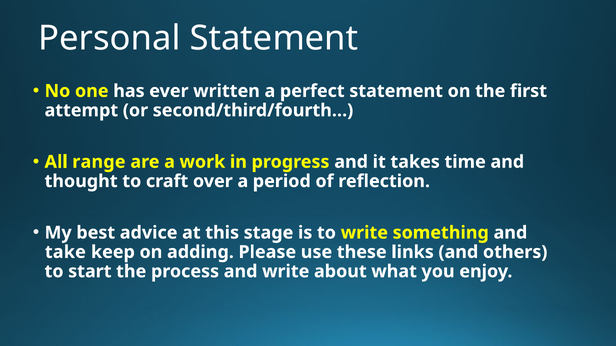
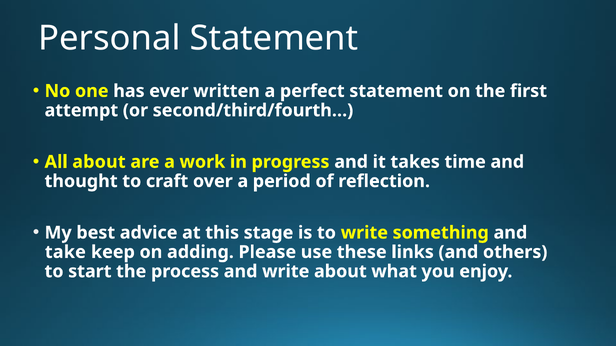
All range: range -> about
